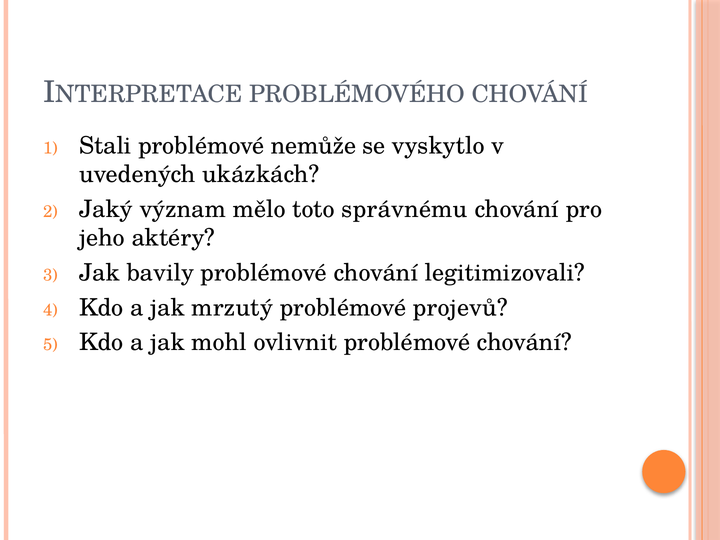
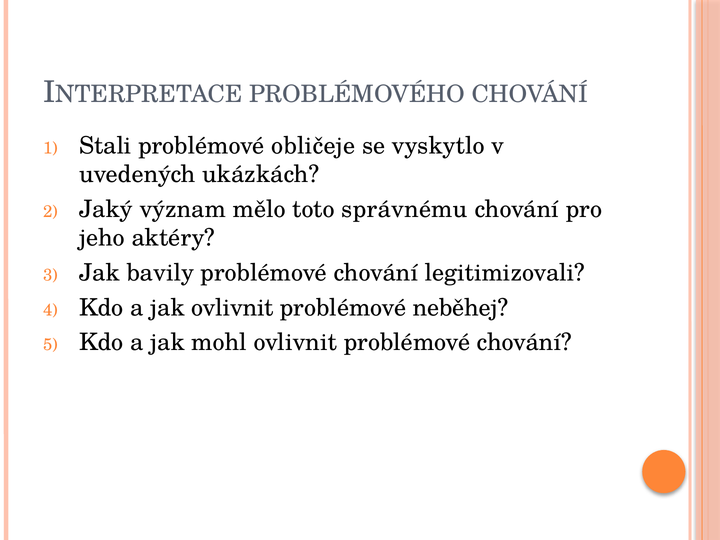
nemůže: nemůže -> obličeje
jak mrzutý: mrzutý -> ovlivnit
projevů: projevů -> neběhej
